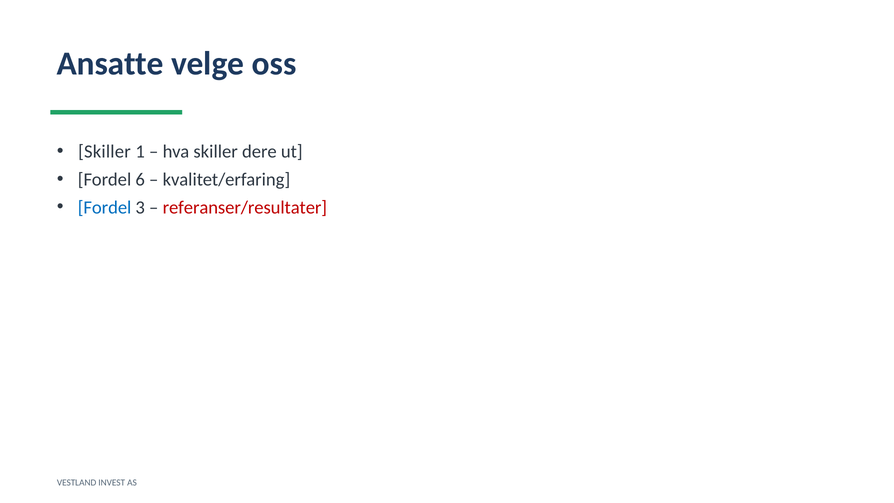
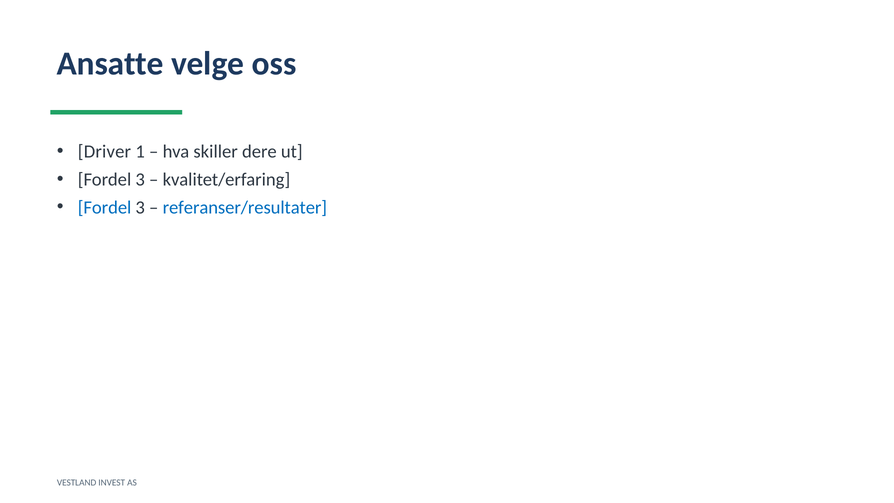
Skiller at (104, 151): Skiller -> Driver
6 at (140, 179): 6 -> 3
referanser/resultater colour: red -> blue
